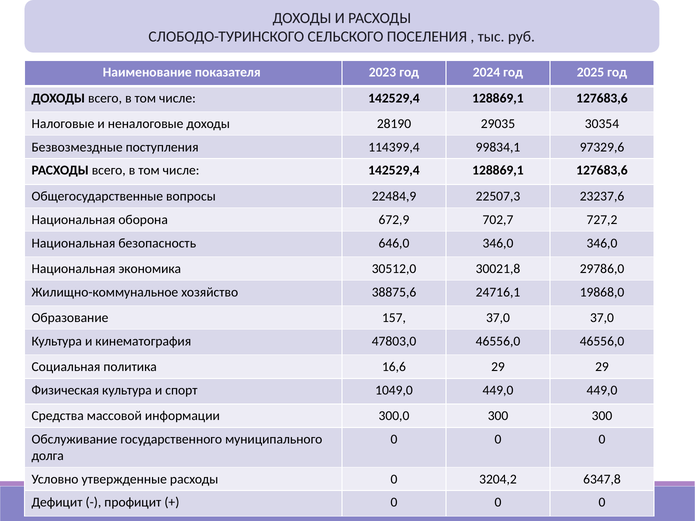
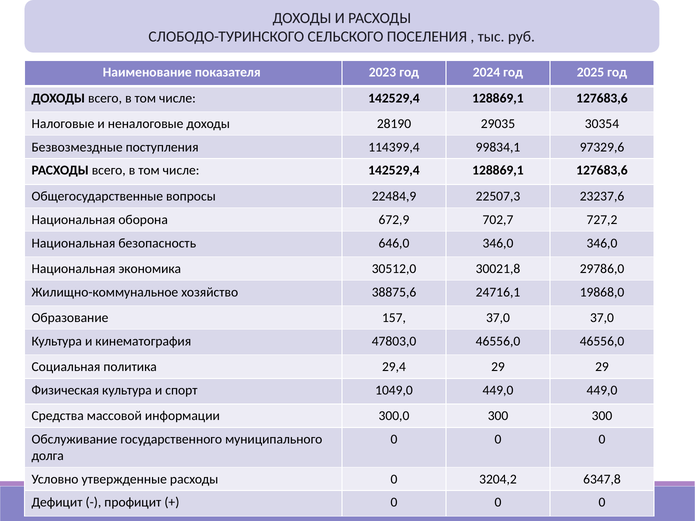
16,6: 16,6 -> 29,4
